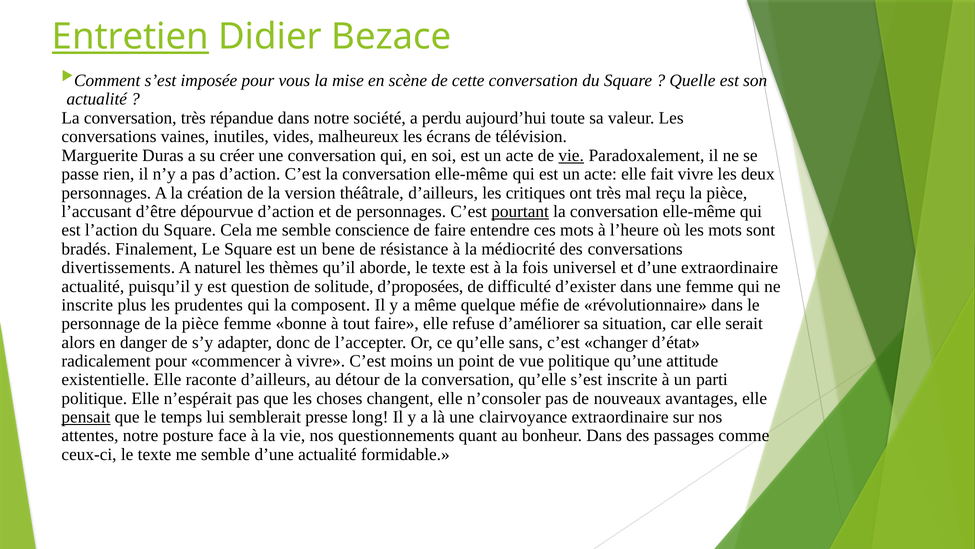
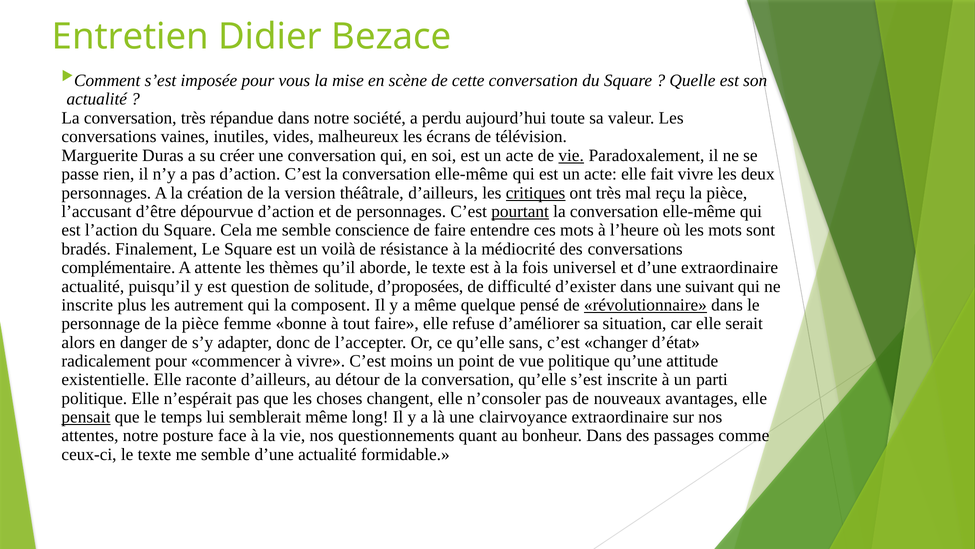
Entretien underline: present -> none
critiques underline: none -> present
bene: bene -> voilà
divertissements: divertissements -> complémentaire
naturel: naturel -> attente
une femme: femme -> suivant
prudentes: prudentes -> autrement
méfie: méfie -> pensé
révolutionnaire underline: none -> present
semblerait presse: presse -> même
